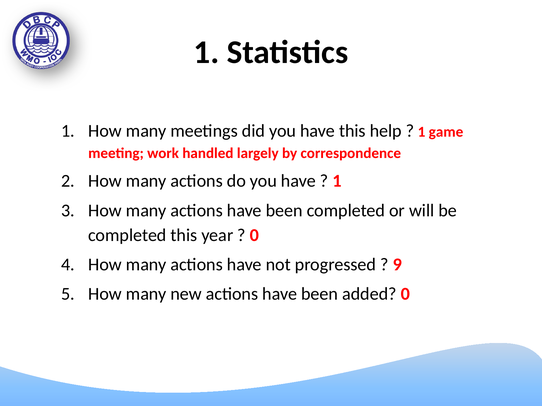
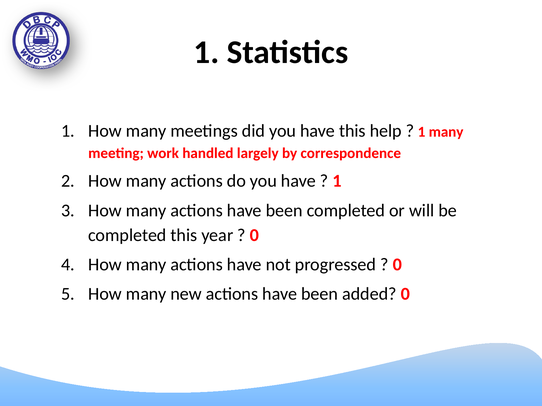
1 game: game -> many
9 at (397, 265): 9 -> 0
